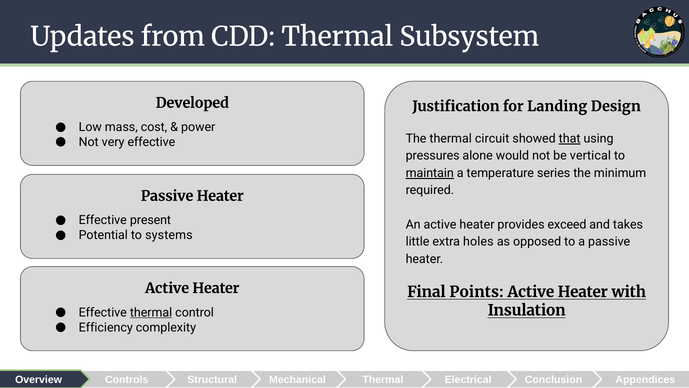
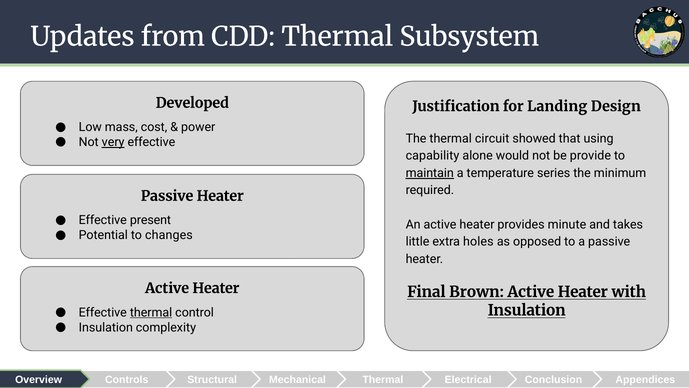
very underline: none -> present
that underline: present -> none
pressures: pressures -> capability
vertical: vertical -> provide
exceed: exceed -> minute
systems: systems -> changes
Points: Points -> Brown
Efficiency at (106, 327): Efficiency -> Insulation
